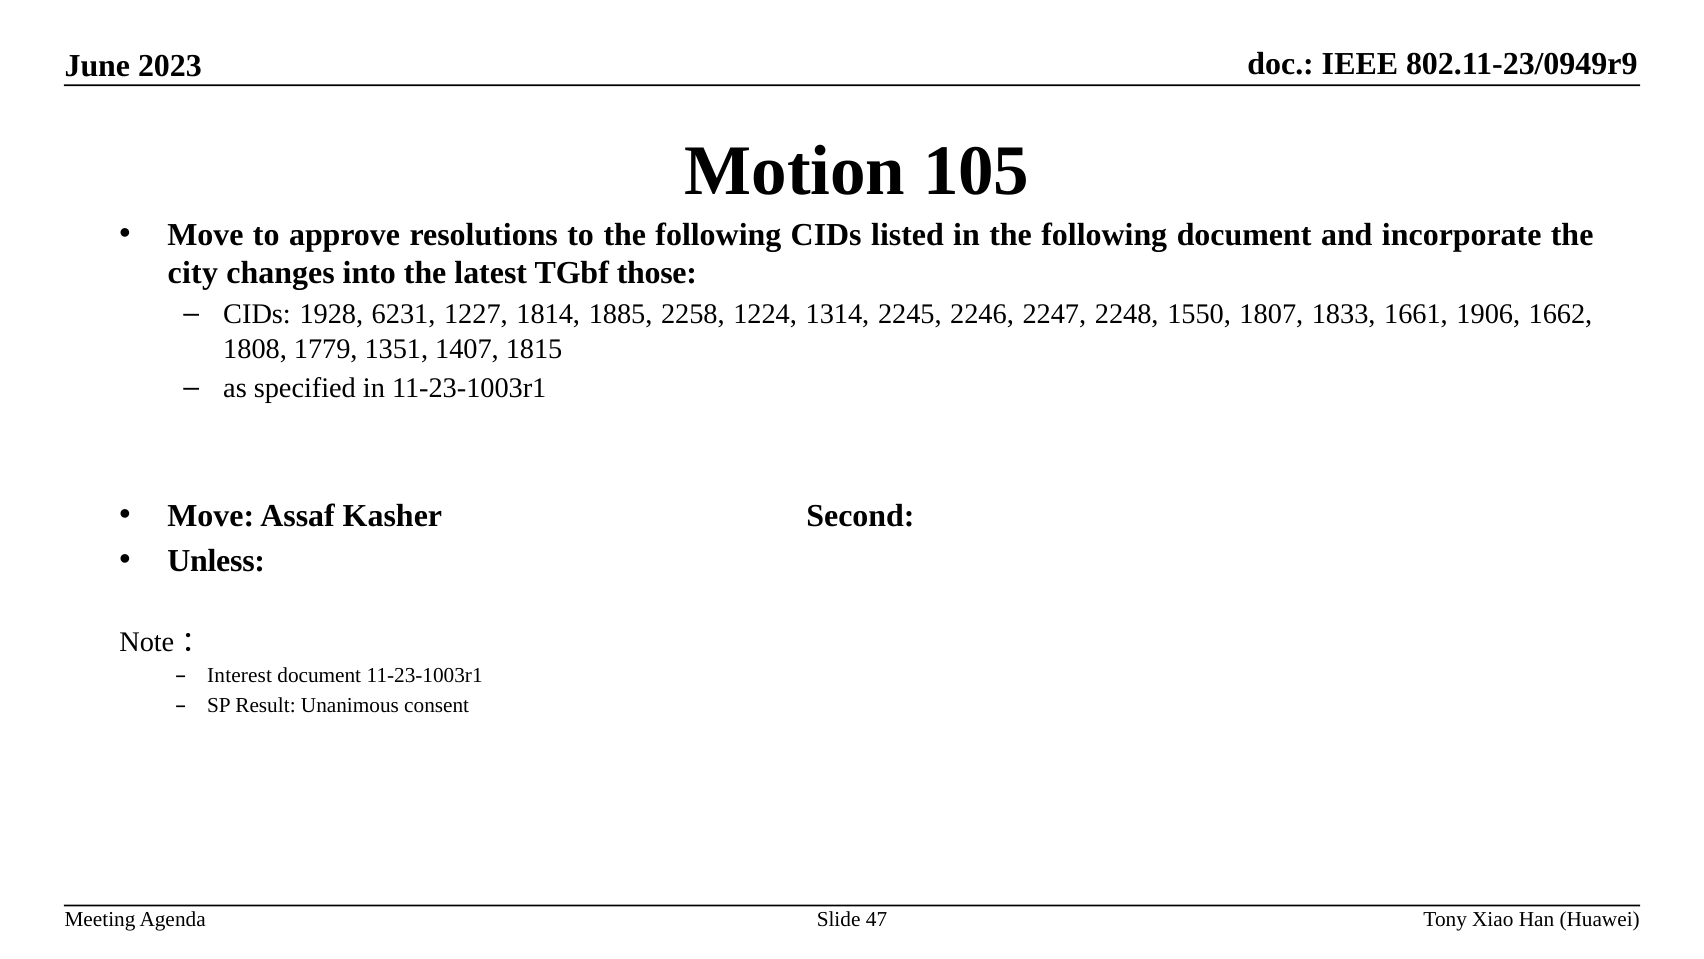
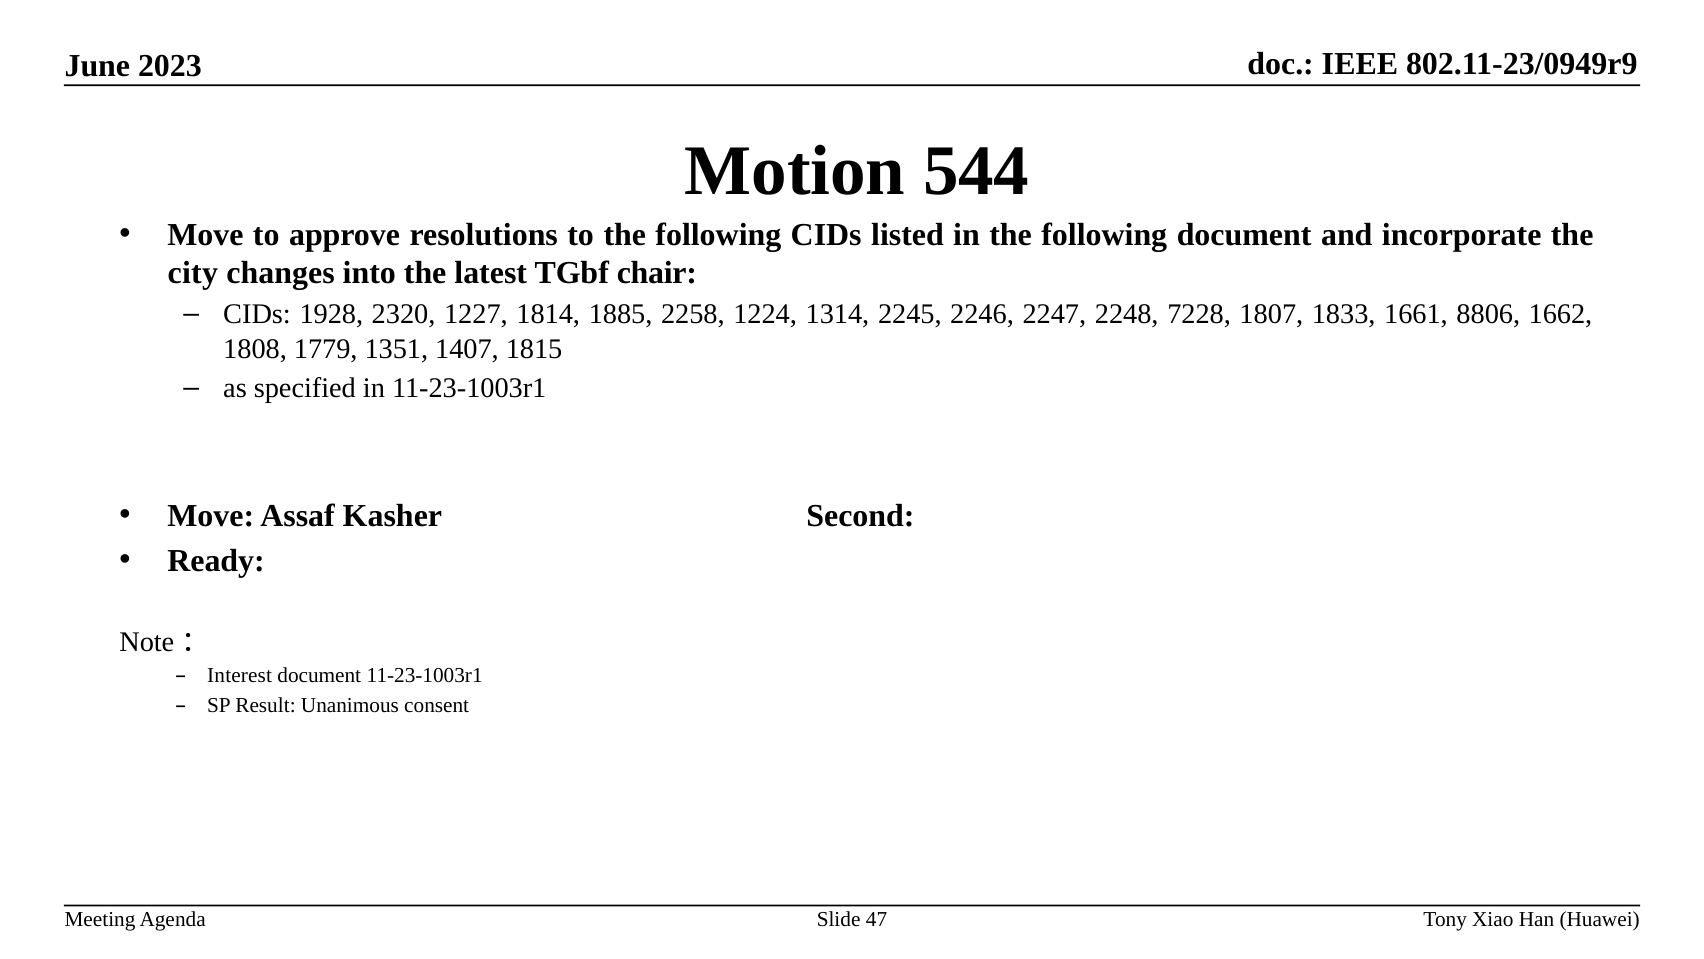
105: 105 -> 544
those: those -> chair
6231: 6231 -> 2320
1550: 1550 -> 7228
1906: 1906 -> 8806
Unless: Unless -> Ready
